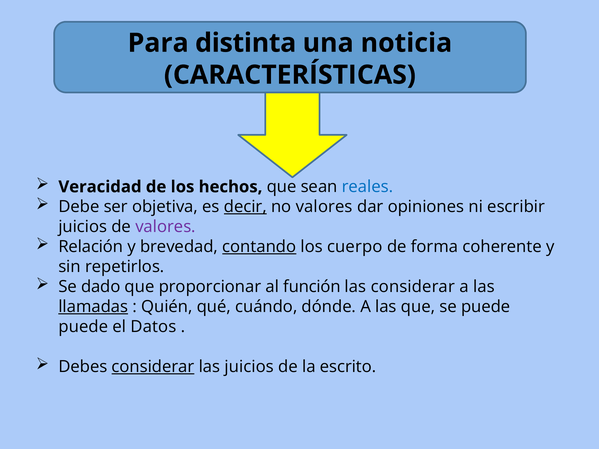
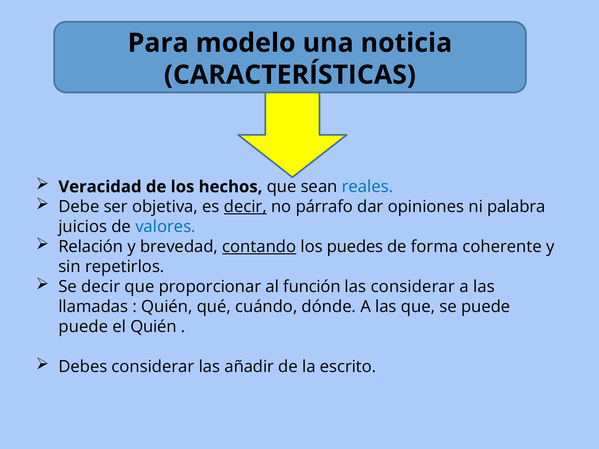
distinta: distinta -> modelo
no valores: valores -> párrafo
escribir: escribir -> palabra
valores at (165, 227) colour: purple -> blue
cuerpo: cuerpo -> puedes
Se dado: dado -> decir
llamadas underline: present -> none
el Datos: Datos -> Quién
considerar at (153, 367) underline: present -> none
las juicios: juicios -> añadir
